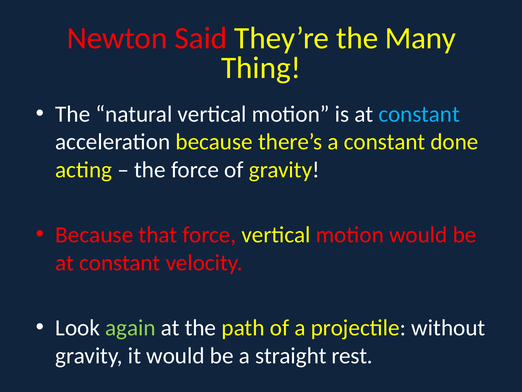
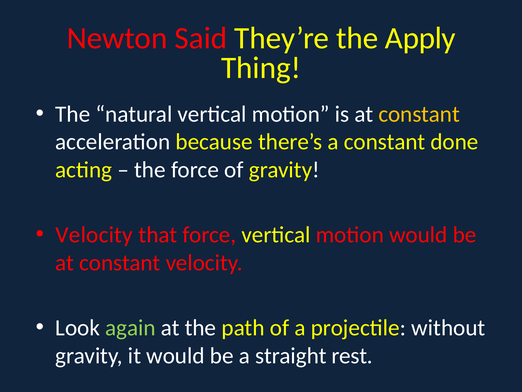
Many: Many -> Apply
constant at (419, 114) colour: light blue -> yellow
Because at (94, 235): Because -> Velocity
